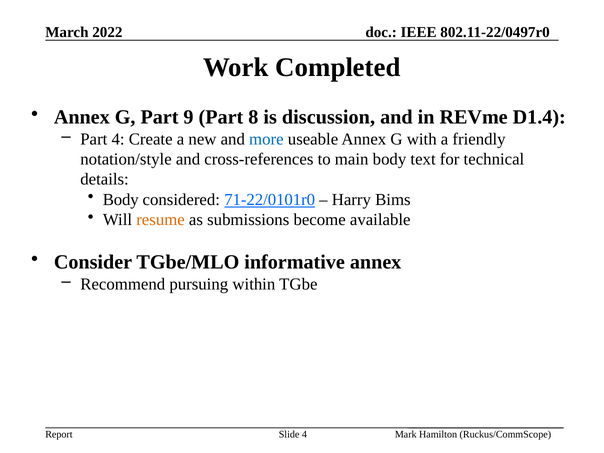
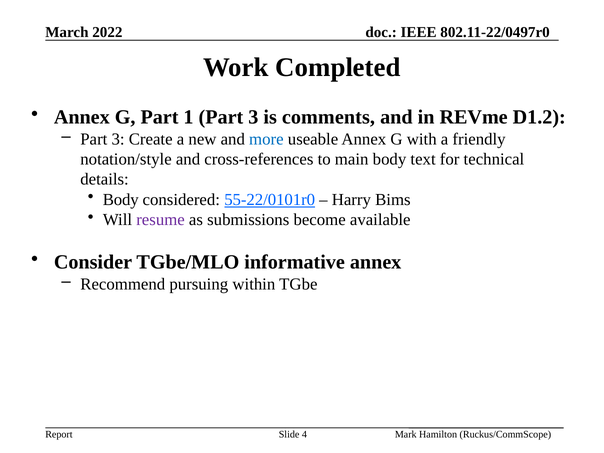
9: 9 -> 1
8 at (253, 117): 8 -> 3
discussion: discussion -> comments
D1.4: D1.4 -> D1.2
4 at (118, 139): 4 -> 3
71-22/0101r0: 71-22/0101r0 -> 55-22/0101r0
resume colour: orange -> purple
